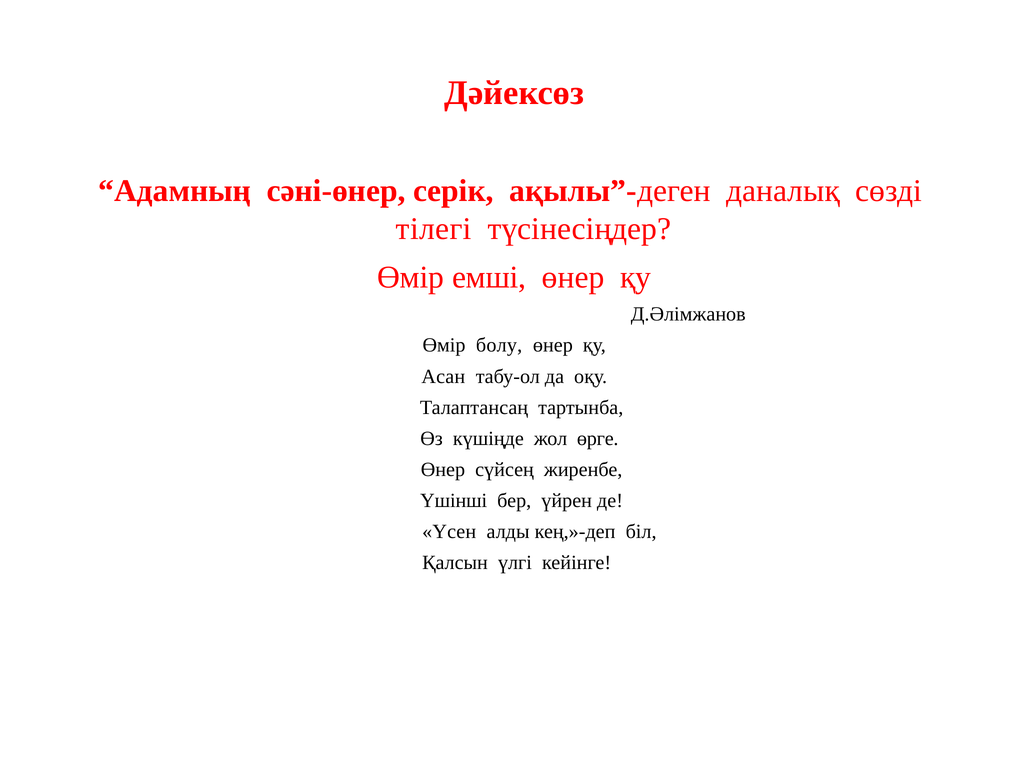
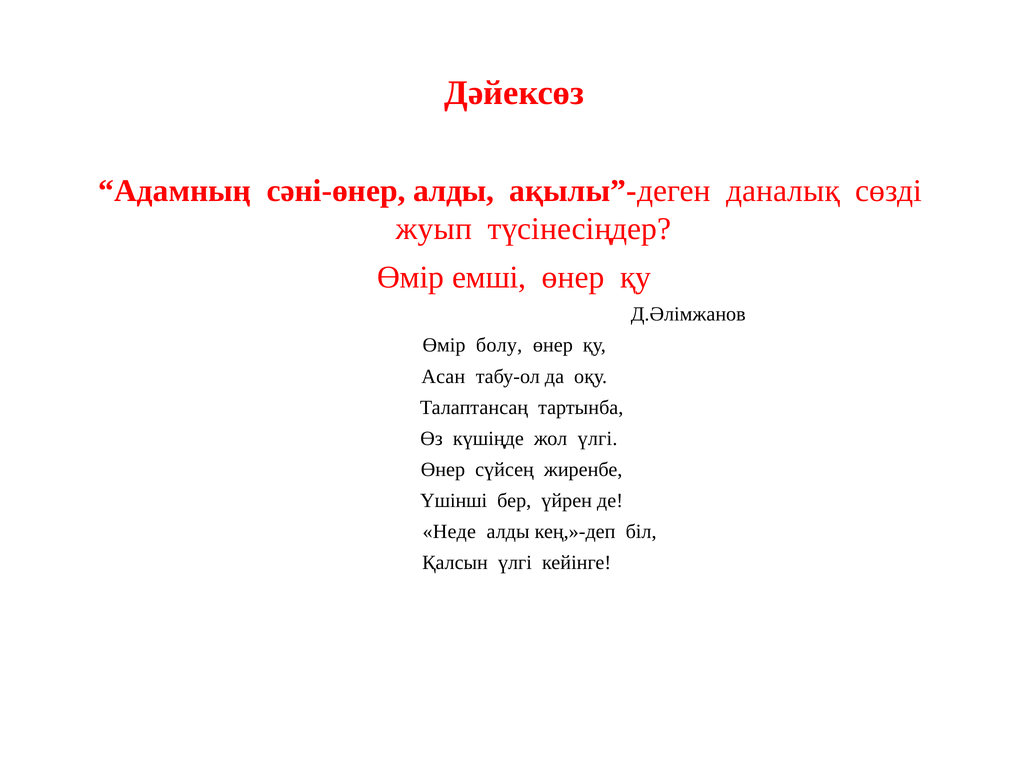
сәні-өнер серік: серік -> алды
тілегі: тілегі -> жуып
жол өрге: өрге -> үлгі
Үсен: Үсен -> Неде
